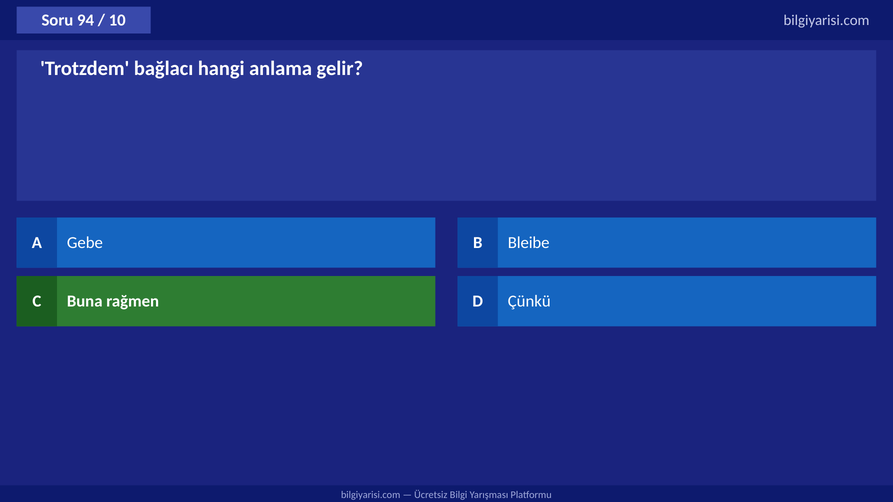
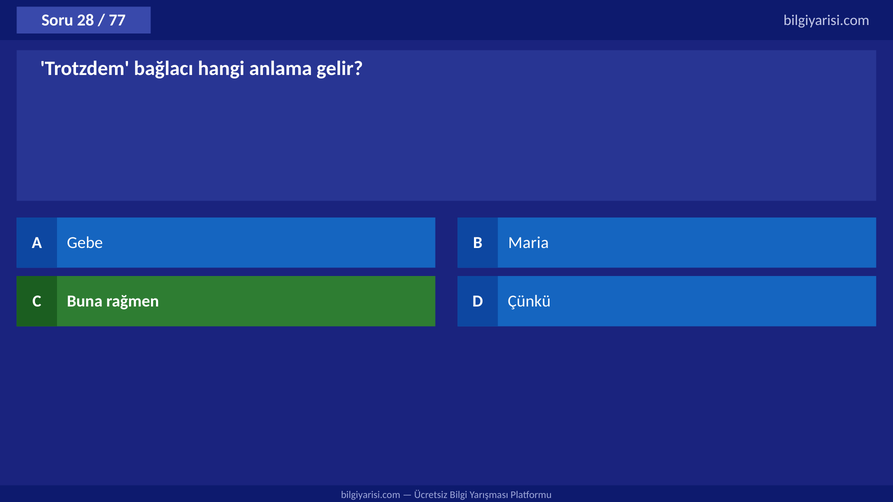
94: 94 -> 28
10: 10 -> 77
Bleibe: Bleibe -> Maria
